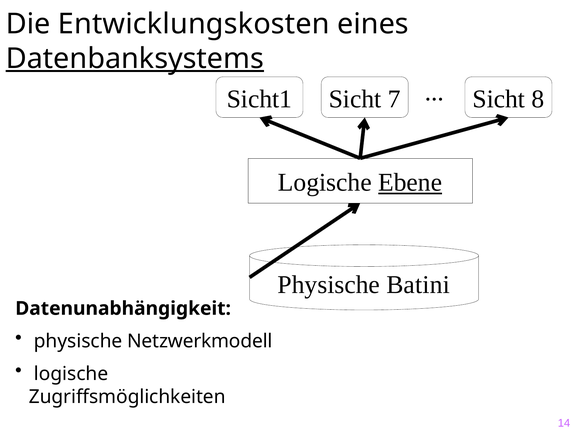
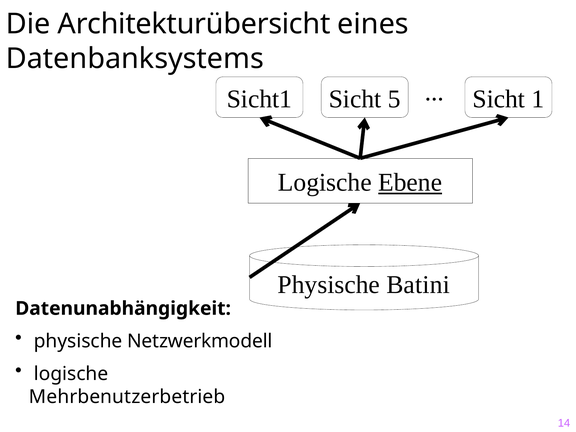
Entwicklungskosten: Entwicklungskosten -> Architekturübersicht
Datenbanksystems underline: present -> none
7: 7 -> 5
8: 8 -> 1
Zugriffsmöglichkeiten: Zugriffsmöglichkeiten -> Mehrbenutzerbetrieb
